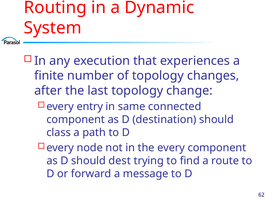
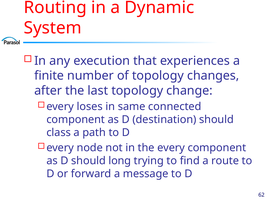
entry: entry -> loses
dest: dest -> long
